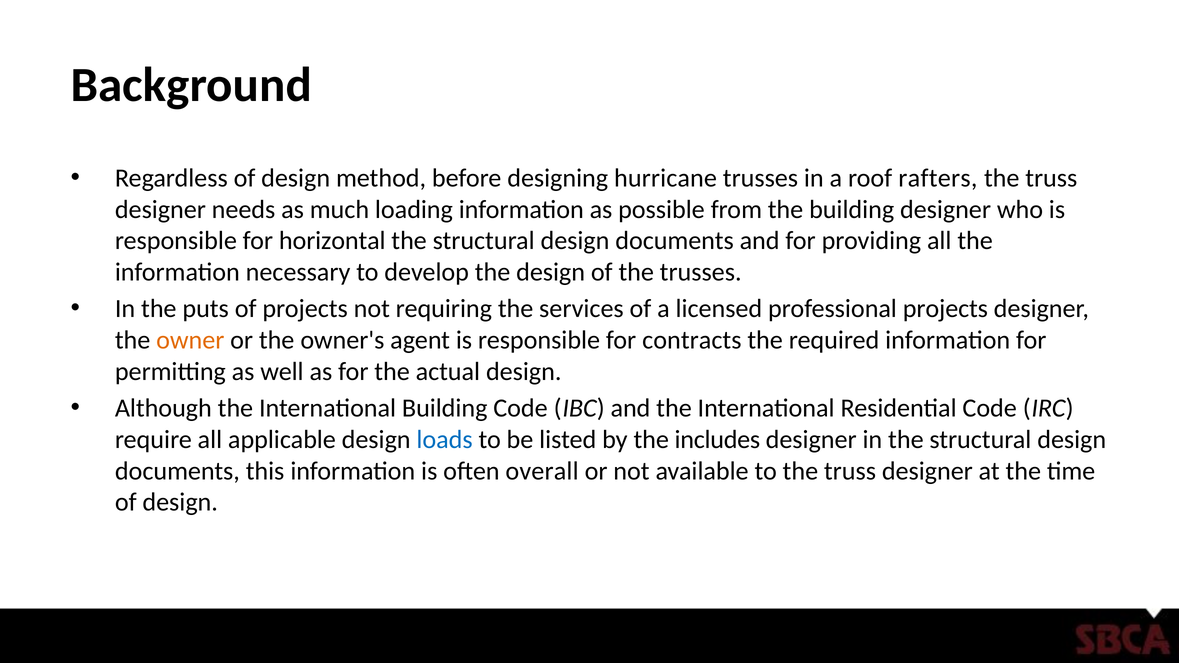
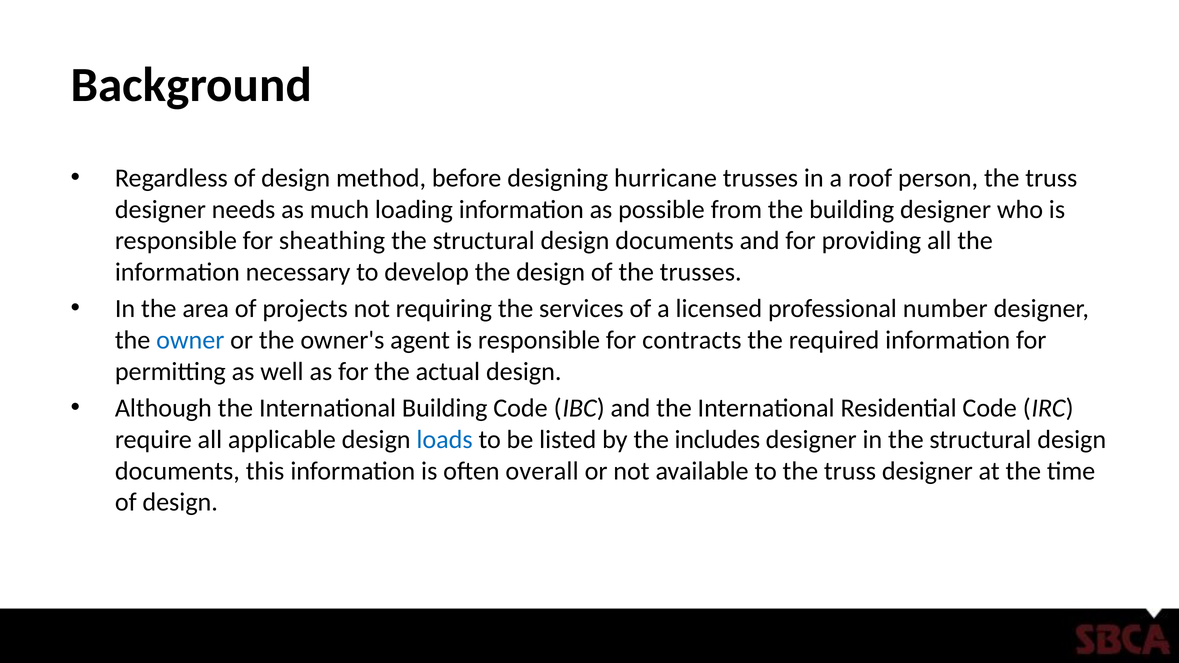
rafters: rafters -> person
horizontal: horizontal -> sheathing
puts: puts -> area
professional projects: projects -> number
owner colour: orange -> blue
